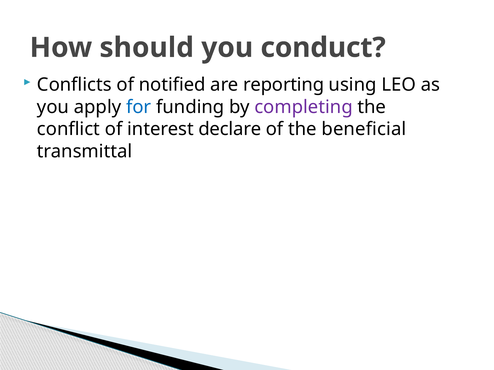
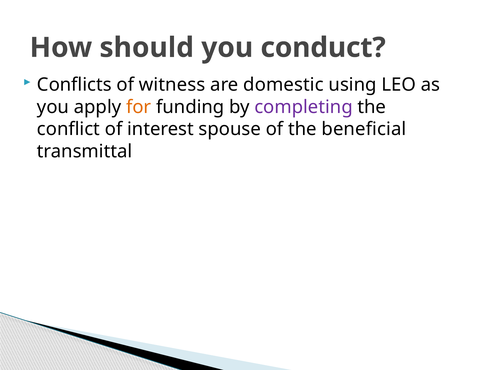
notified: notified -> witness
reporting: reporting -> domestic
for colour: blue -> orange
declare: declare -> spouse
